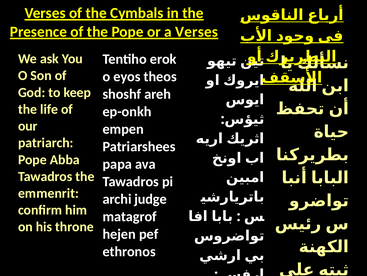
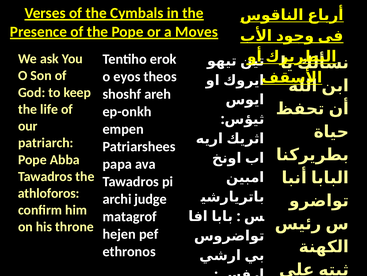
a Verses: Verses -> Moves
emmenrit: emmenrit -> athloforos
